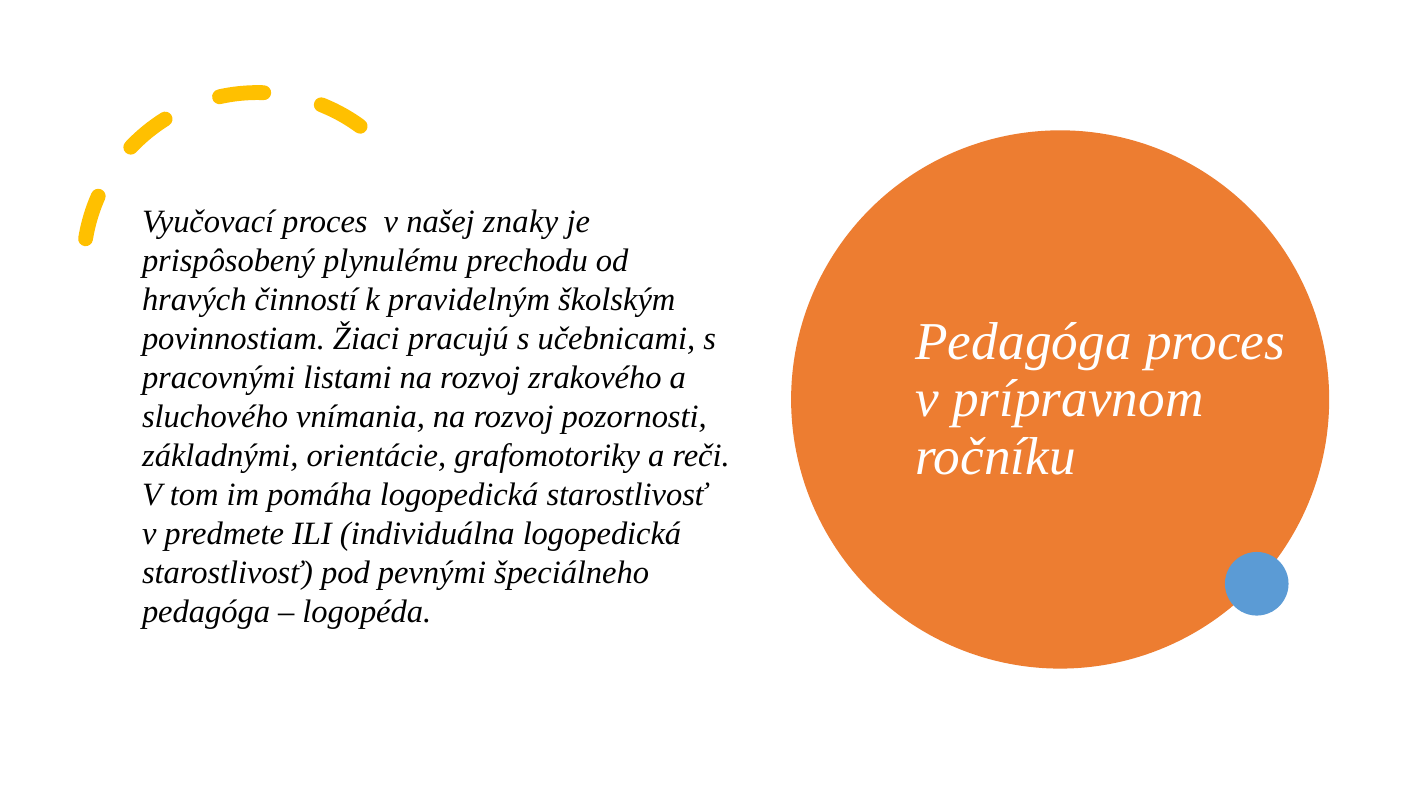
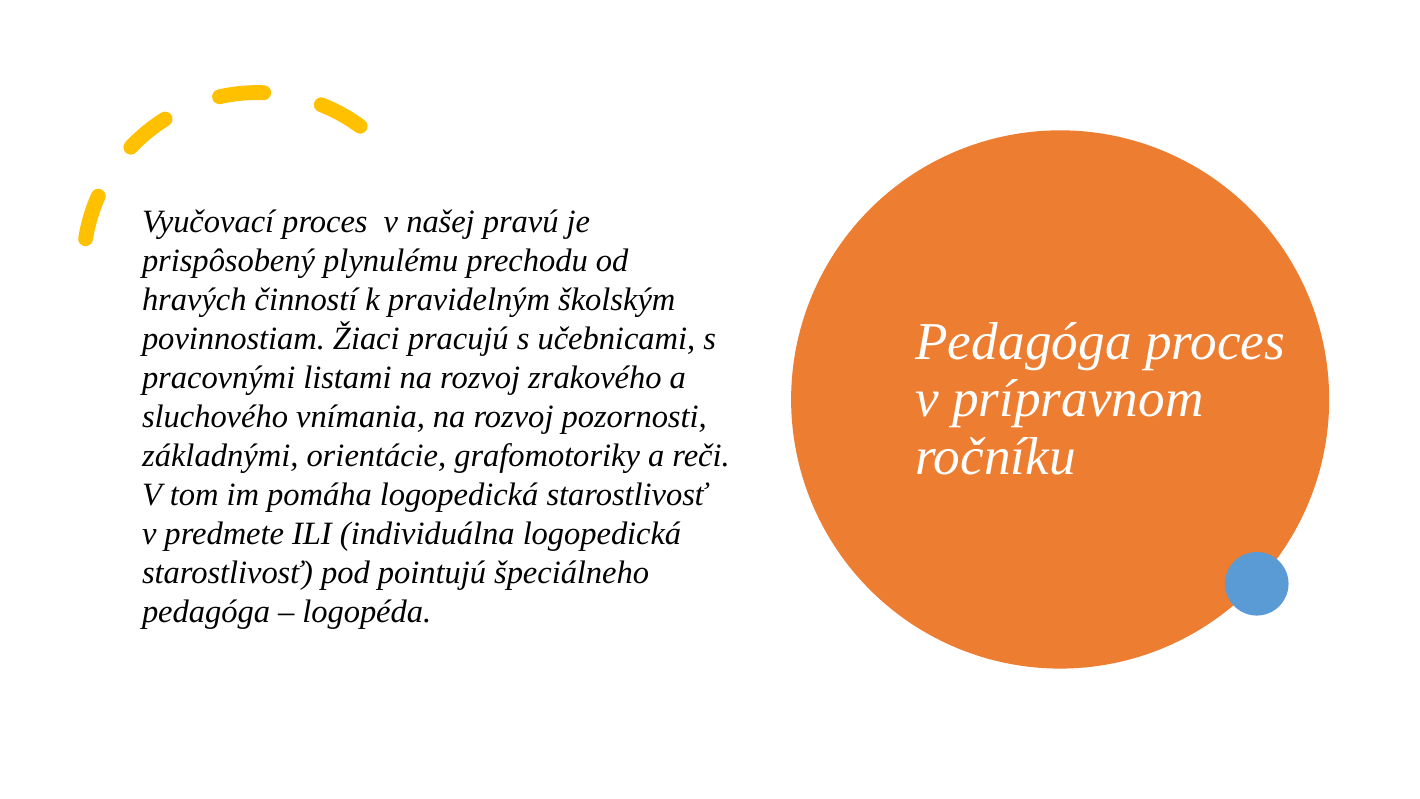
znaky: znaky -> pravú
pevnými: pevnými -> pointujú
